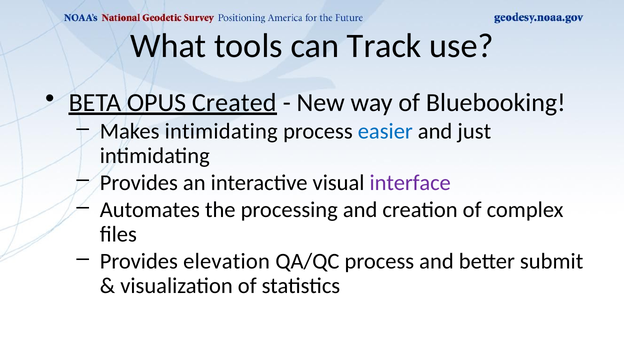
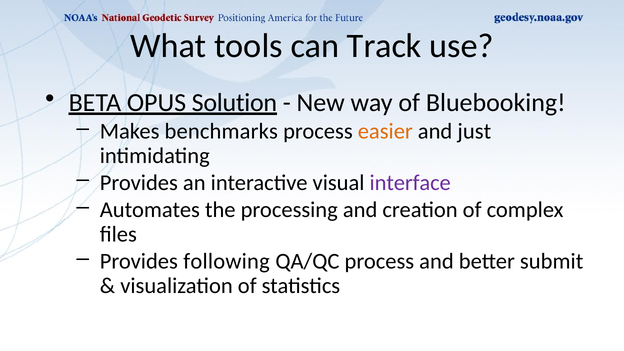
Created: Created -> Solution
Makes intimidating: intimidating -> benchmarks
easier colour: blue -> orange
elevation: elevation -> following
